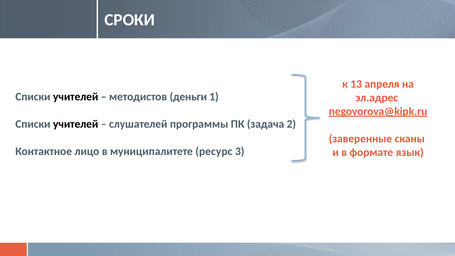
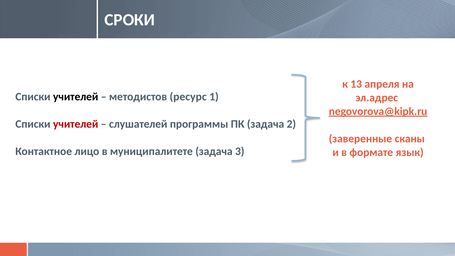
деньги: деньги -> ресурс
учителей at (76, 124) colour: black -> red
муниципалитете ресурс: ресурс -> задача
